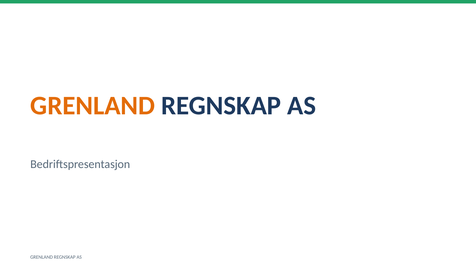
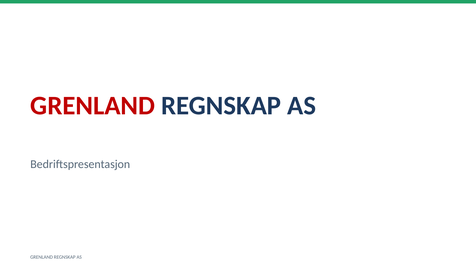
GRENLAND at (93, 106) colour: orange -> red
